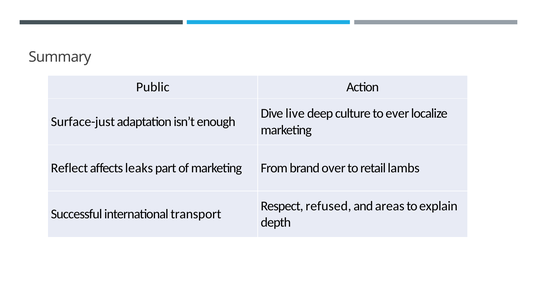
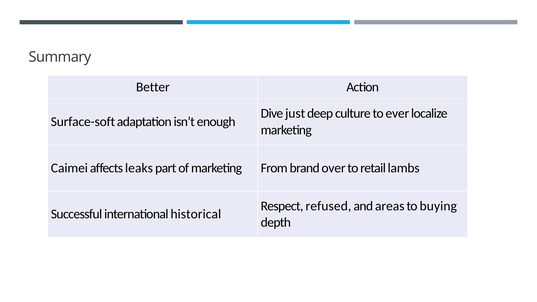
Public: Public -> Better
live: live -> just
Surface-just: Surface-just -> Surface-soft
Reflect: Reflect -> Caimei
explain: explain -> buying
transport: transport -> historical
